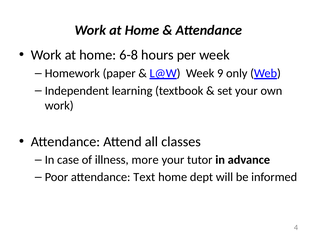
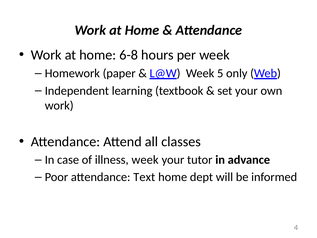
9: 9 -> 5
illness more: more -> week
